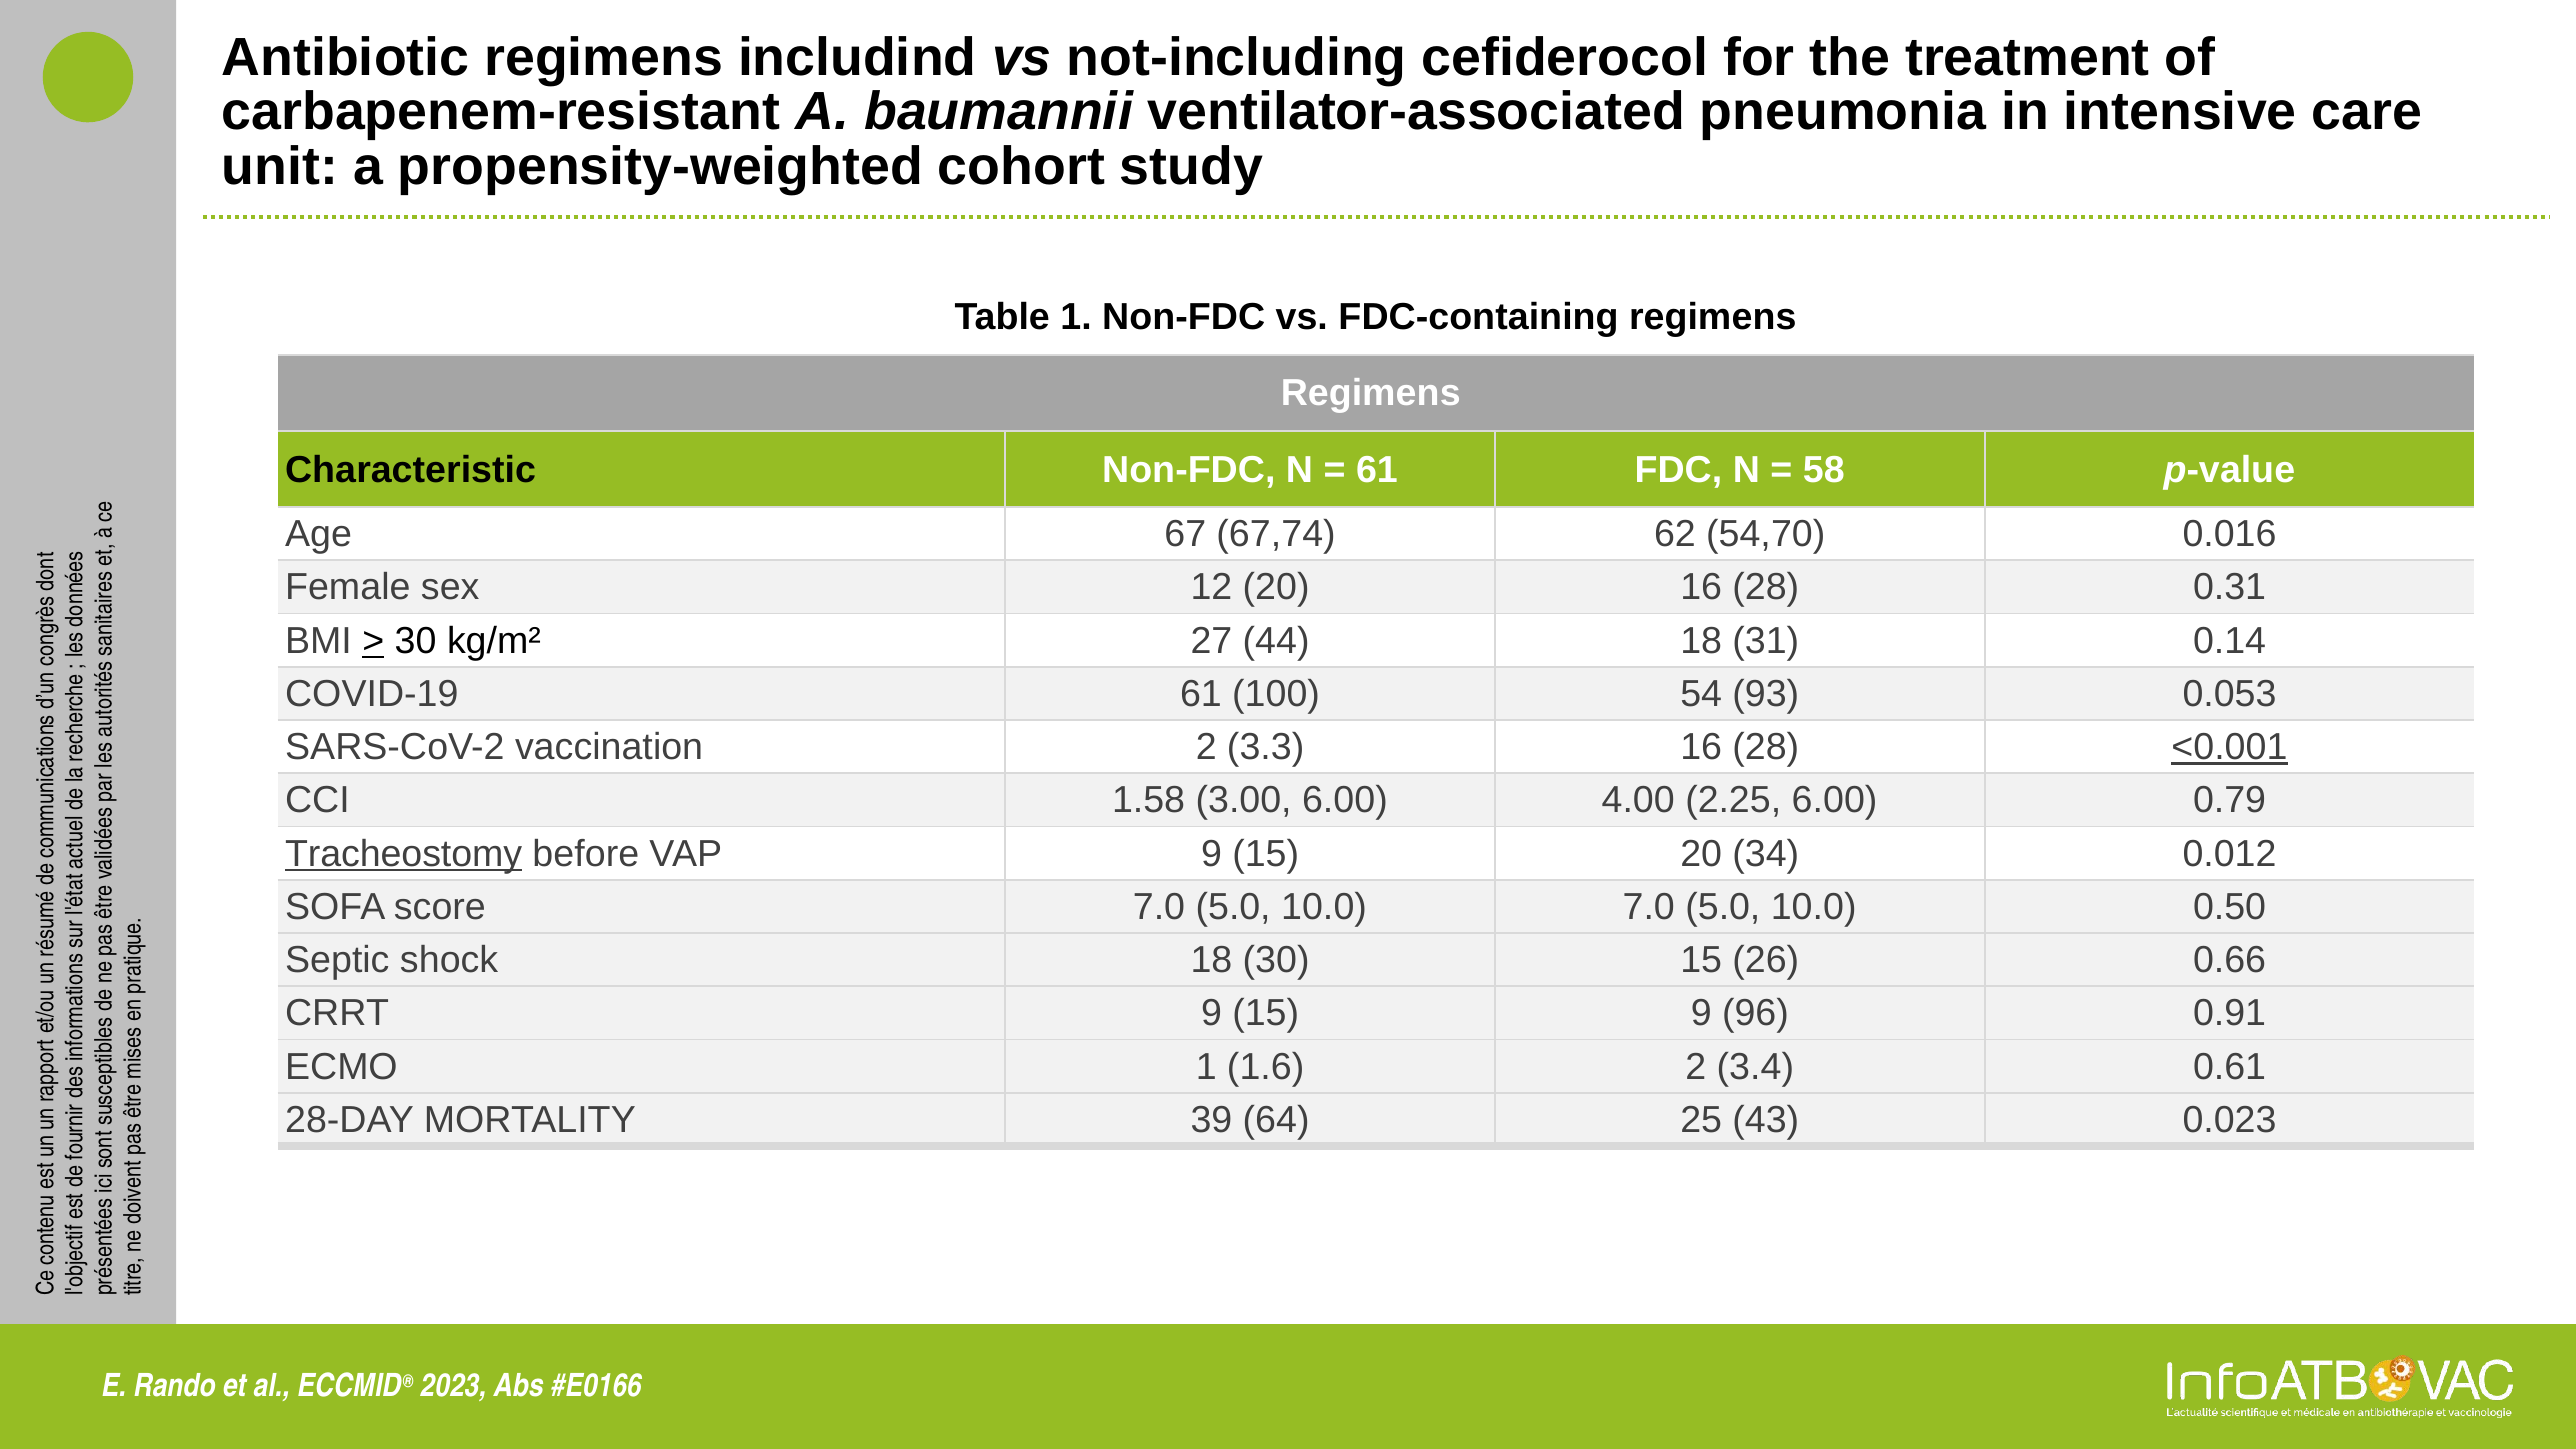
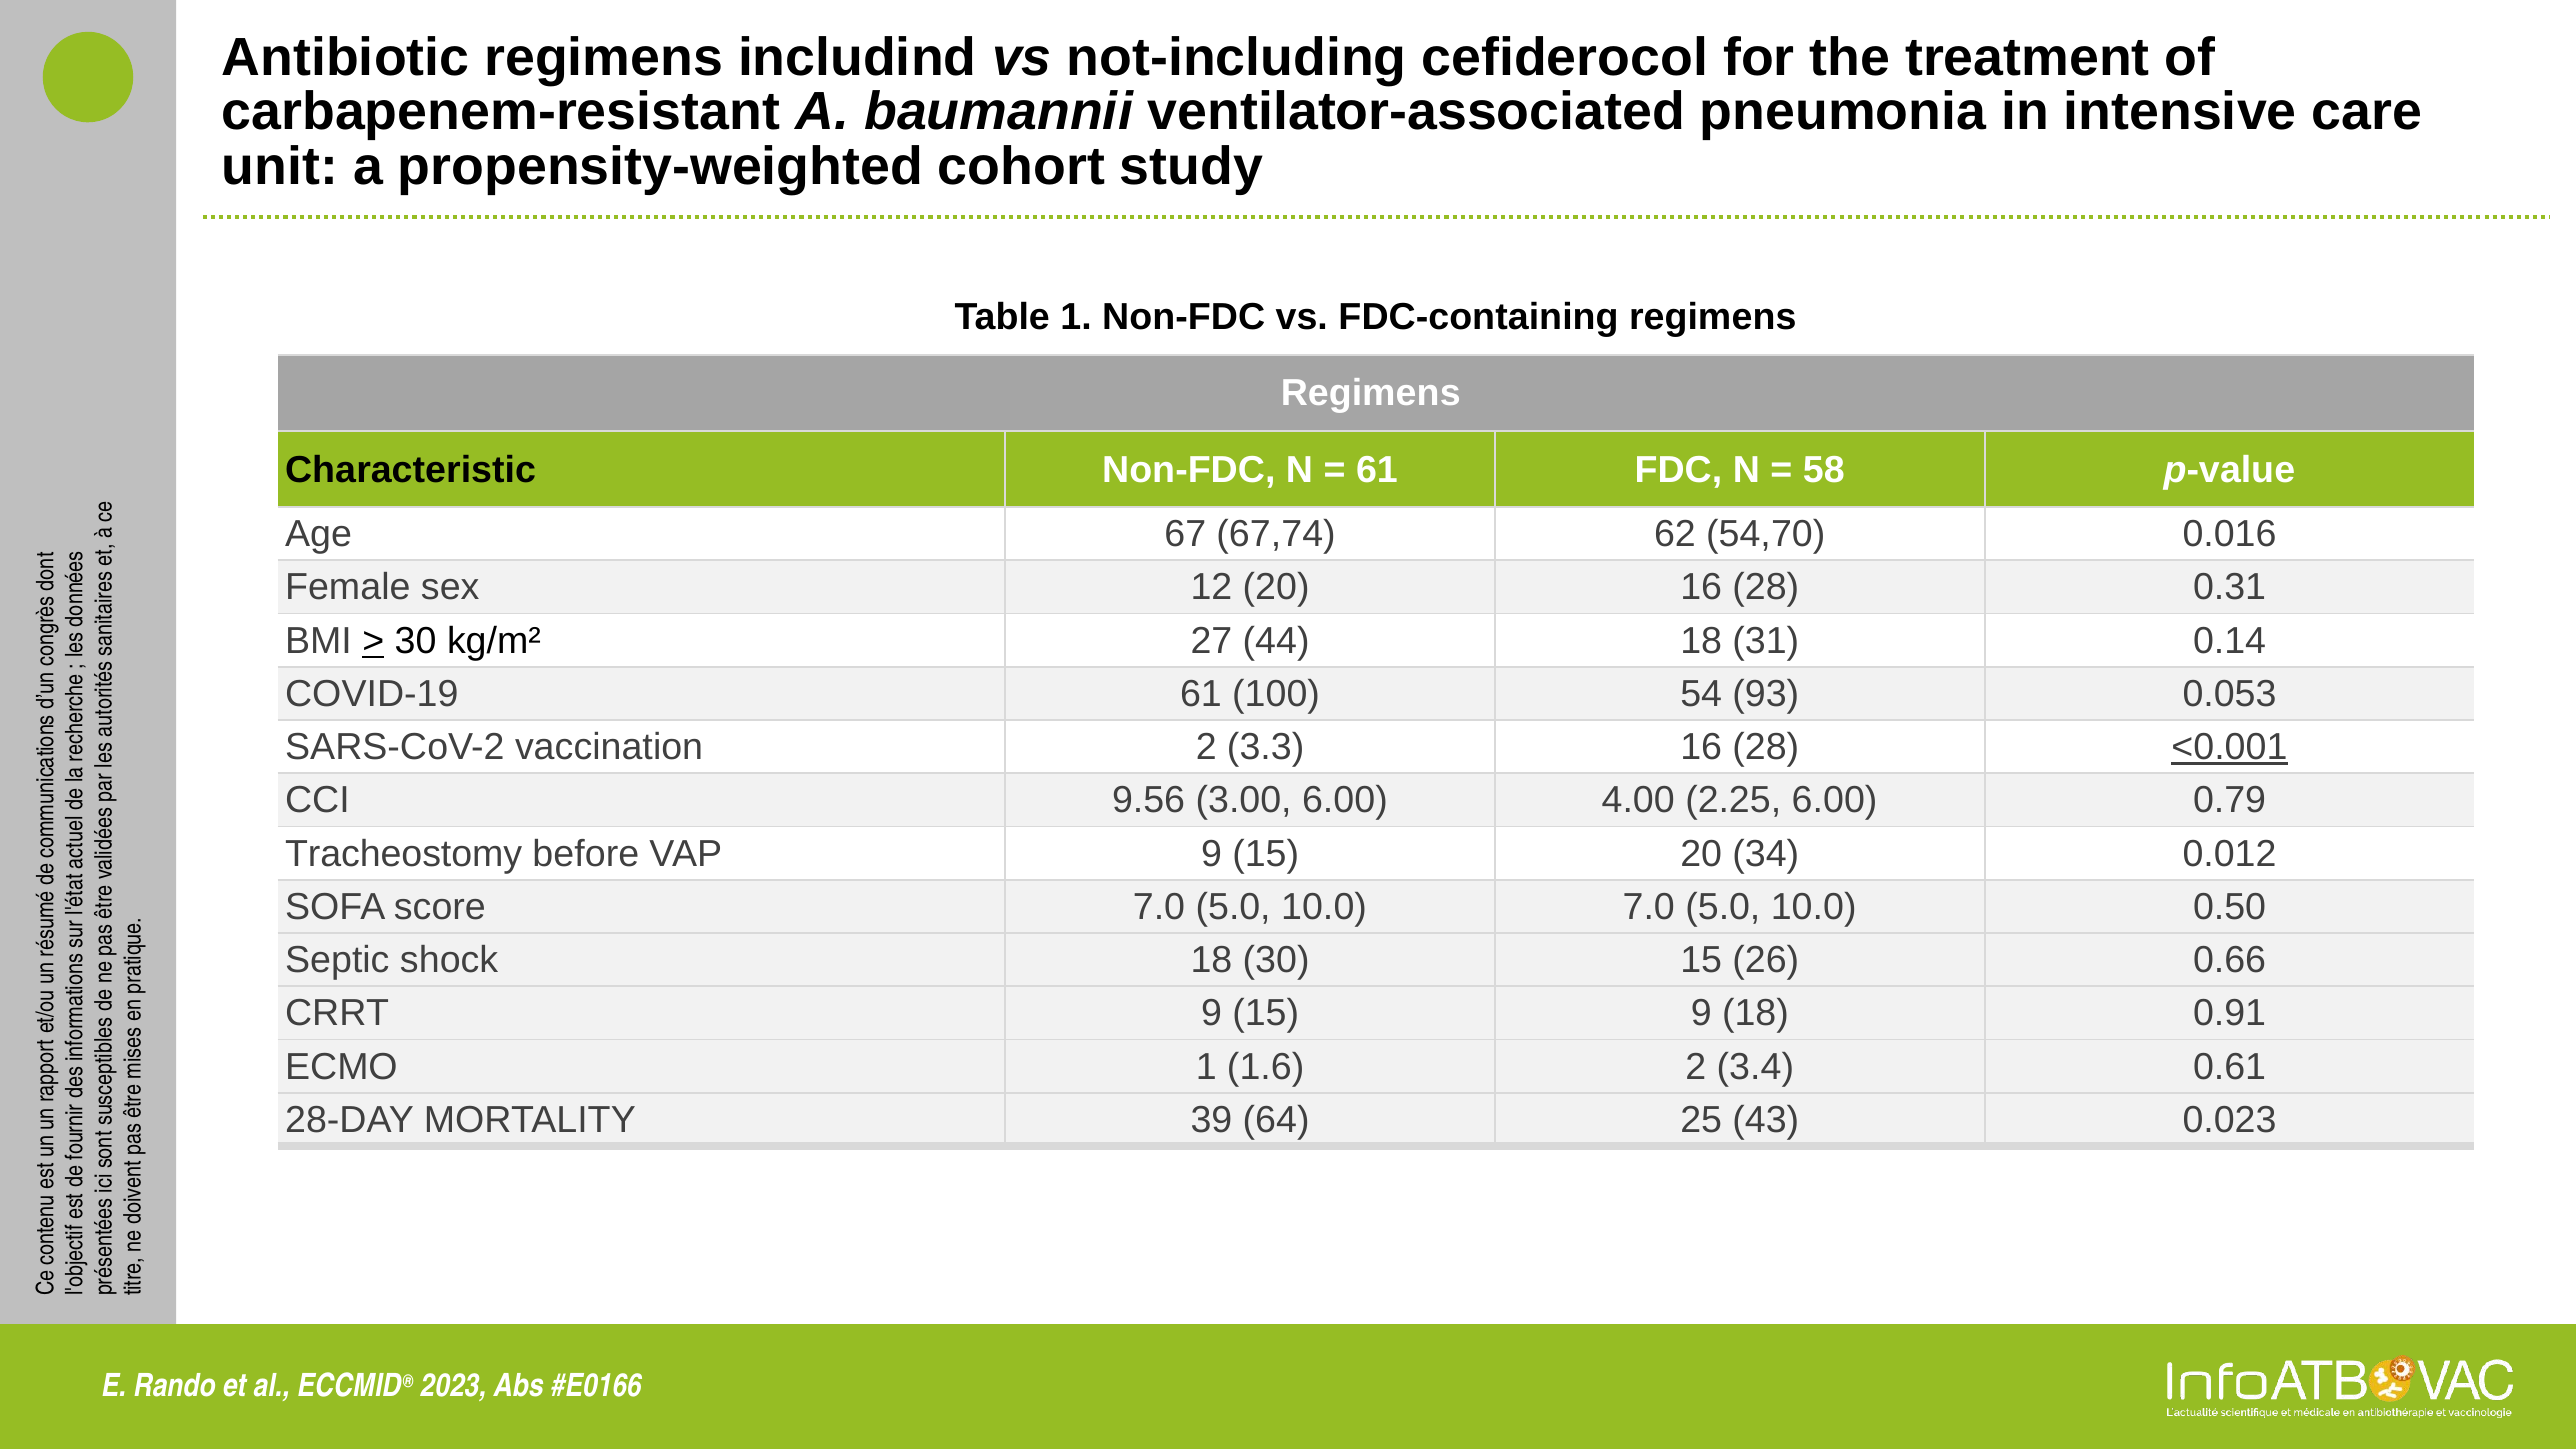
1.58: 1.58 -> 9.56
Tracheostomy underline: present -> none
9 96: 96 -> 18
